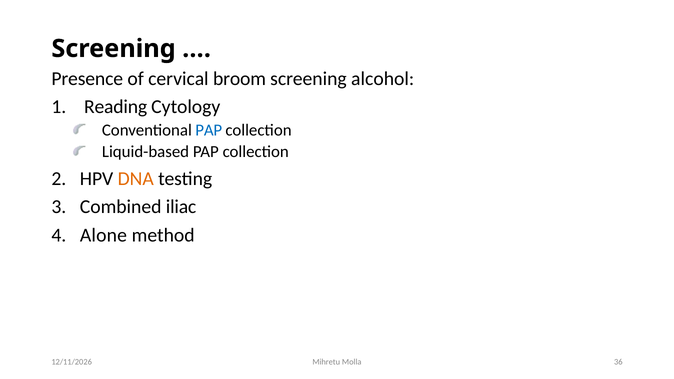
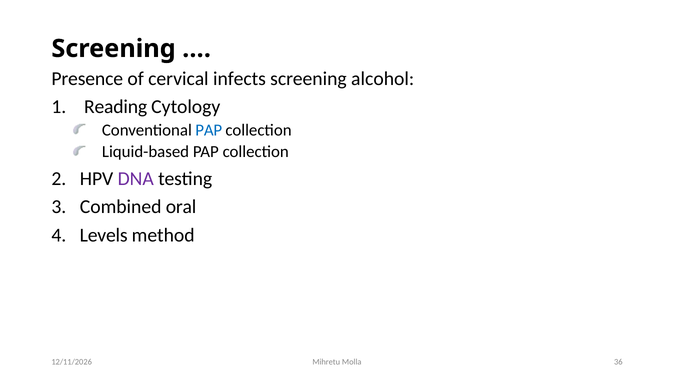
broom: broom -> infects
DNA colour: orange -> purple
iliac: iliac -> oral
Alone: Alone -> Levels
